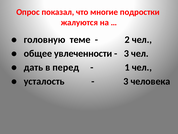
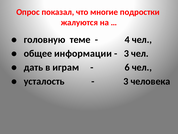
2: 2 -> 4
увлеченности: увлеченности -> информации
перед: перед -> играм
1: 1 -> 6
